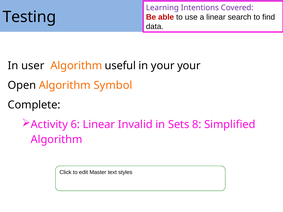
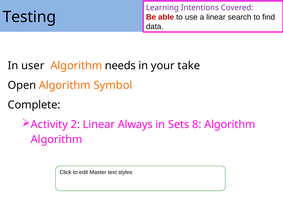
useful: useful -> needs
your your: your -> take
6: 6 -> 2
Invalid: Invalid -> Always
8 Simplified: Simplified -> Algorithm
